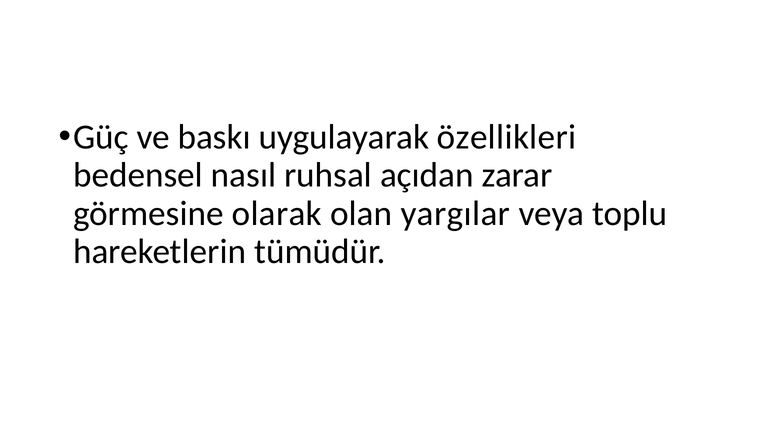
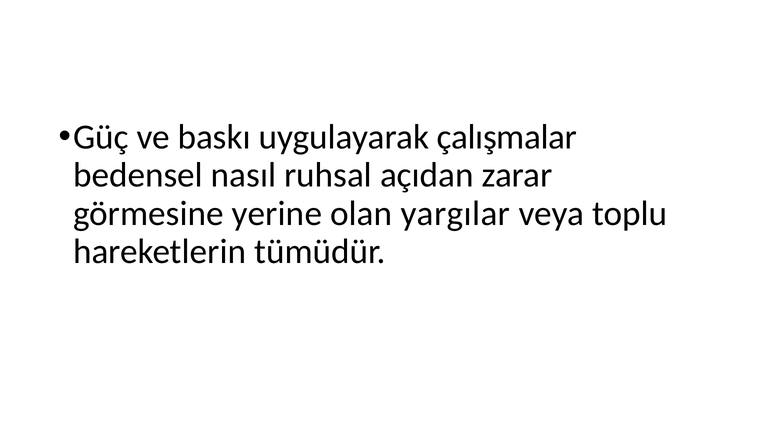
özellikleri: özellikleri -> çalışmalar
olarak: olarak -> yerine
